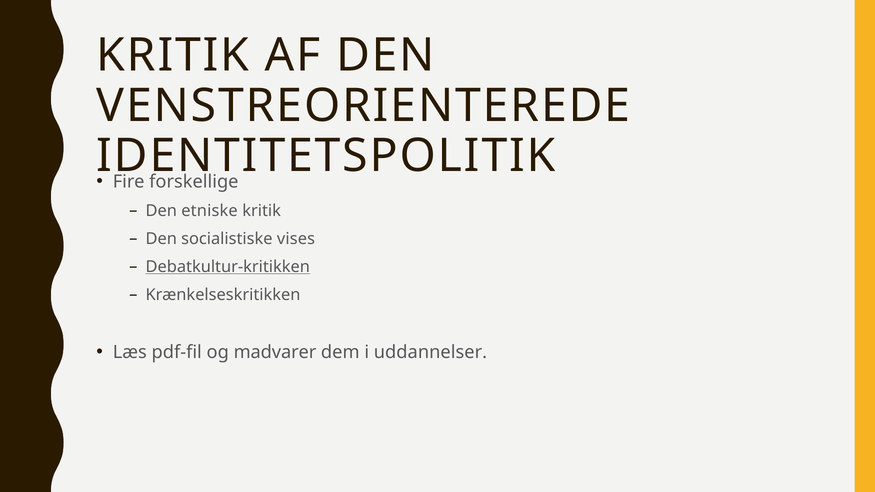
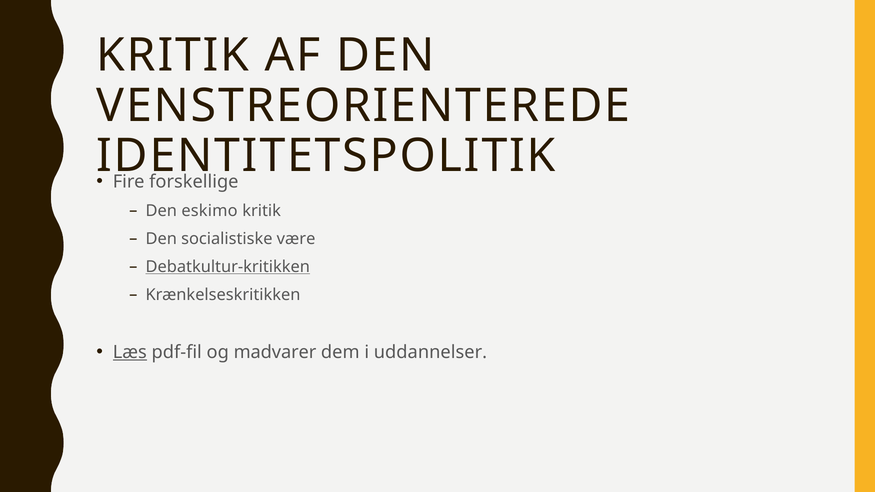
etniske: etniske -> eskimo
vises: vises -> være
Læs underline: none -> present
